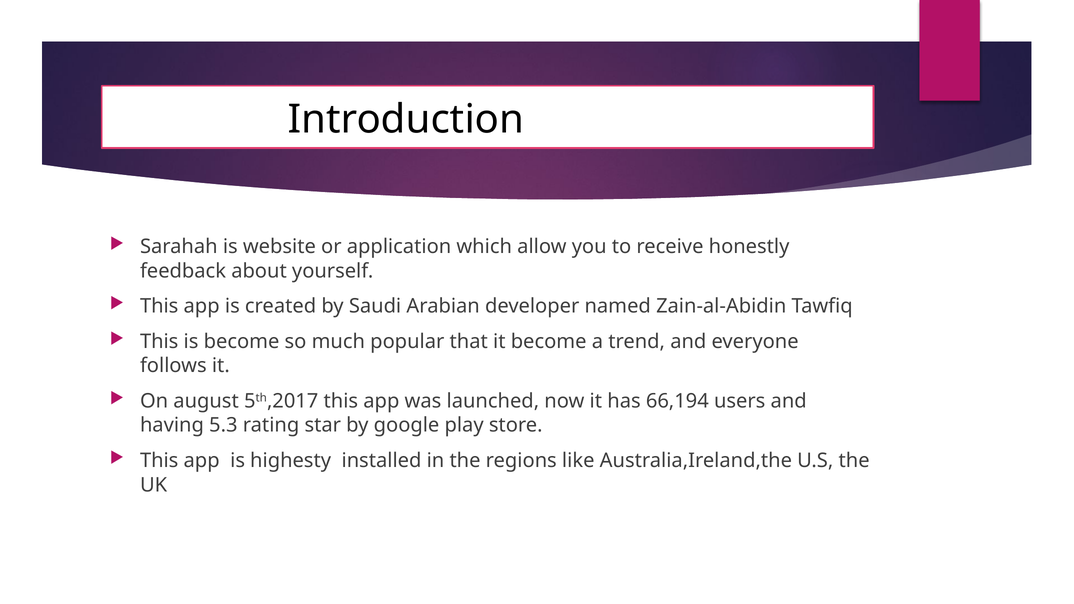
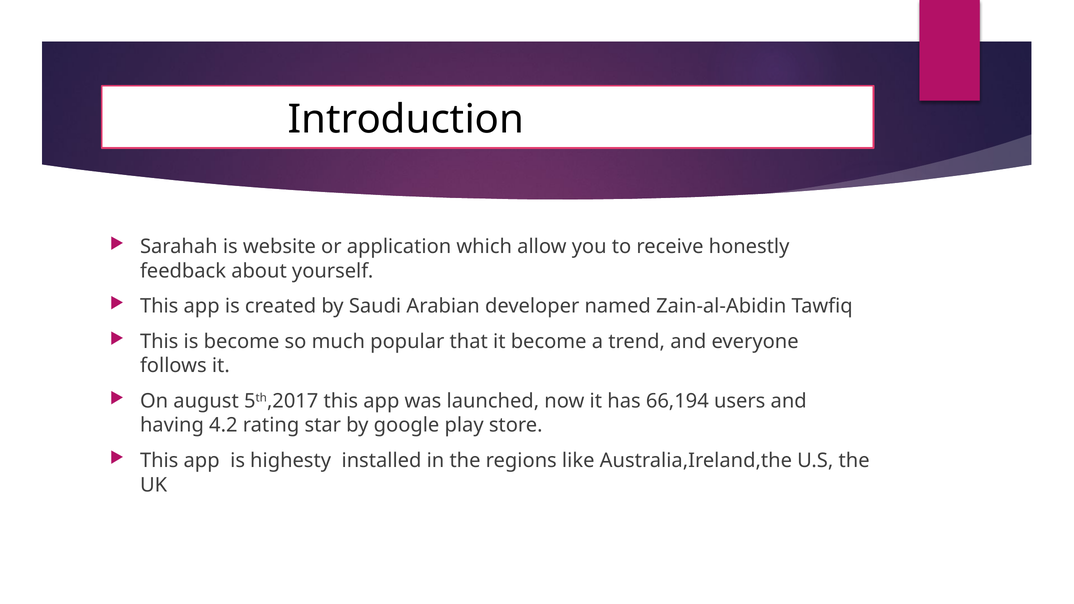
5.3: 5.3 -> 4.2
